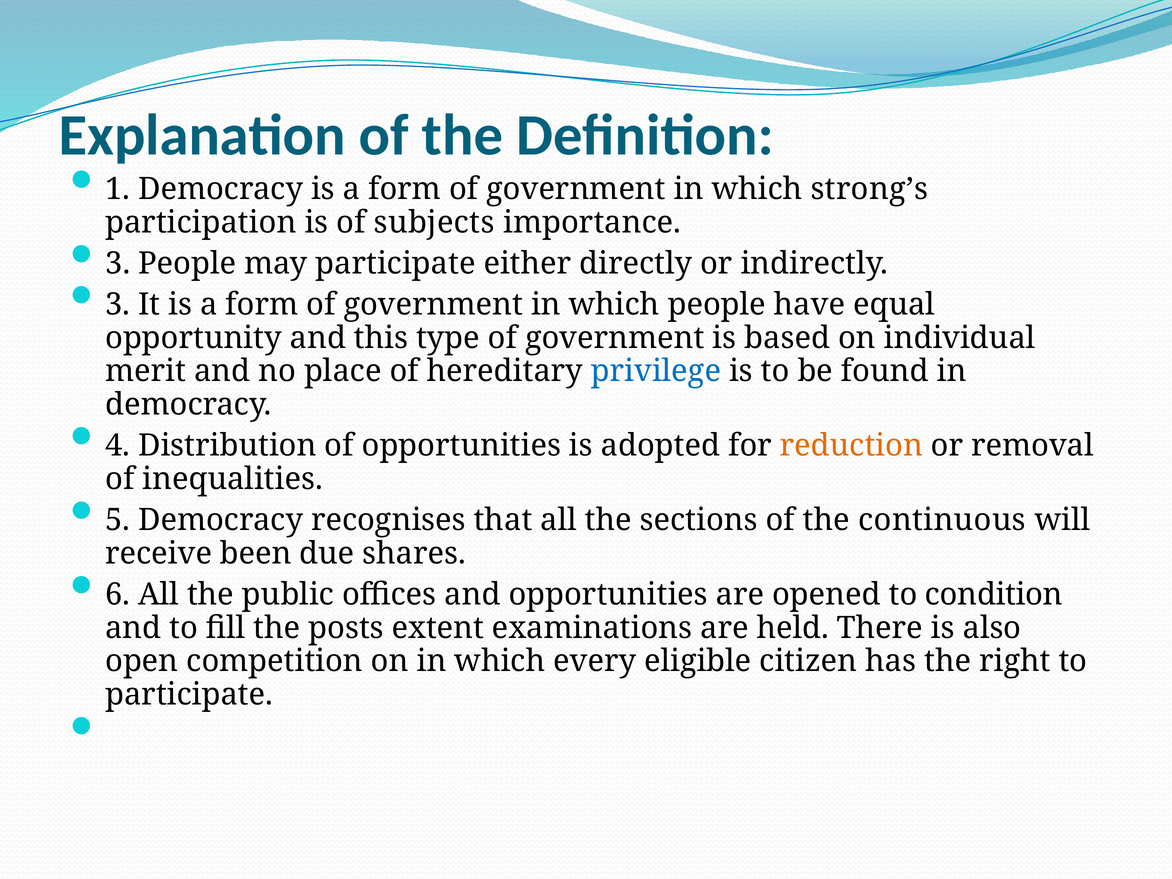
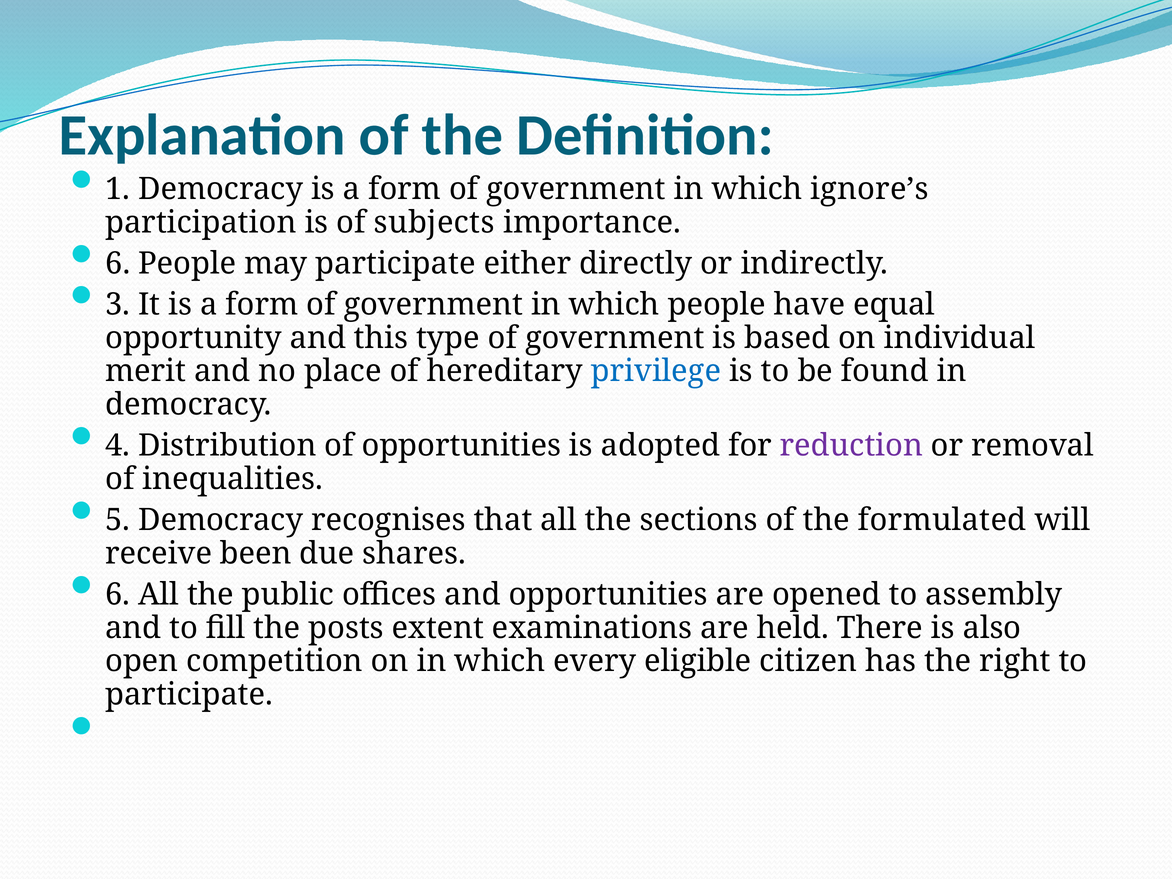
strong’s: strong’s -> ignore’s
3 at (118, 263): 3 -> 6
reduction colour: orange -> purple
continuous: continuous -> formulated
condition: condition -> assembly
